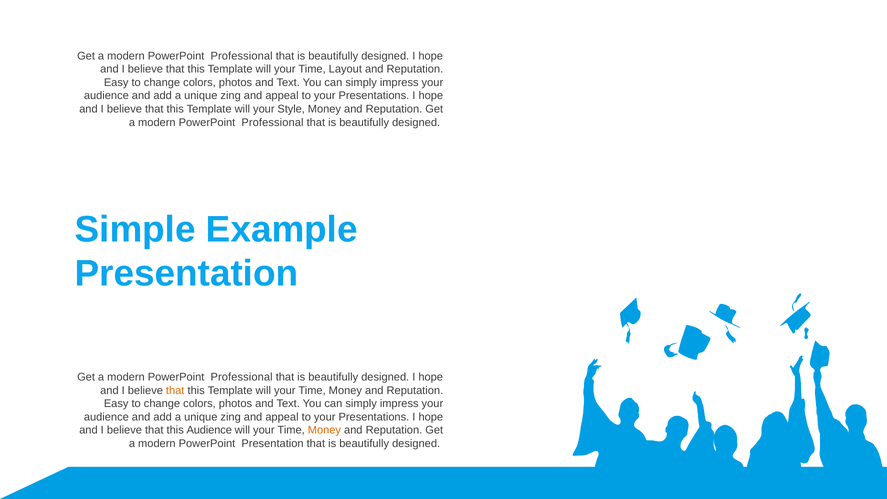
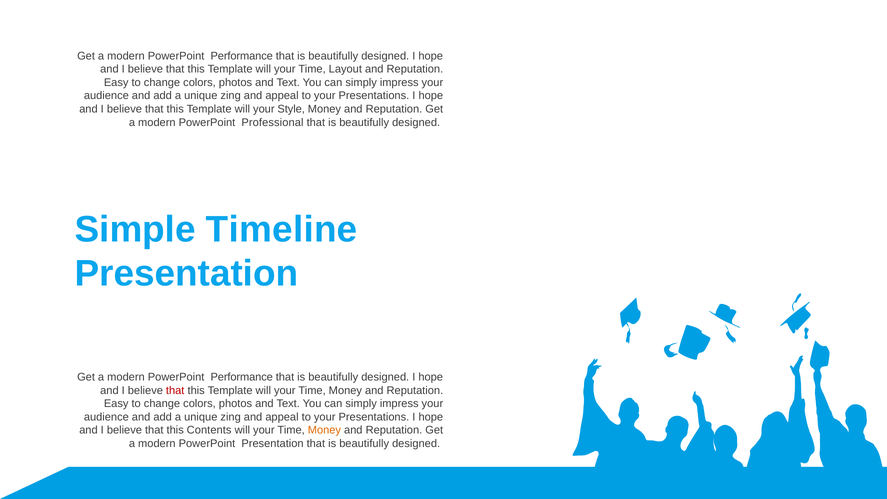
Professional at (242, 56): Professional -> Performance
Example: Example -> Timeline
Professional at (242, 377): Professional -> Performance
that at (175, 390) colour: orange -> red
this Audience: Audience -> Contents
